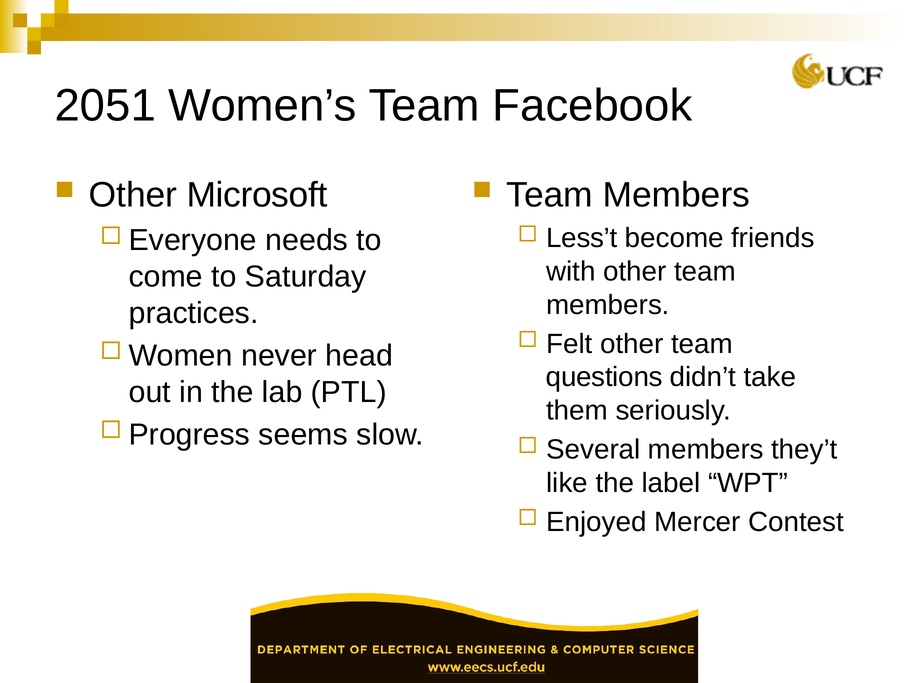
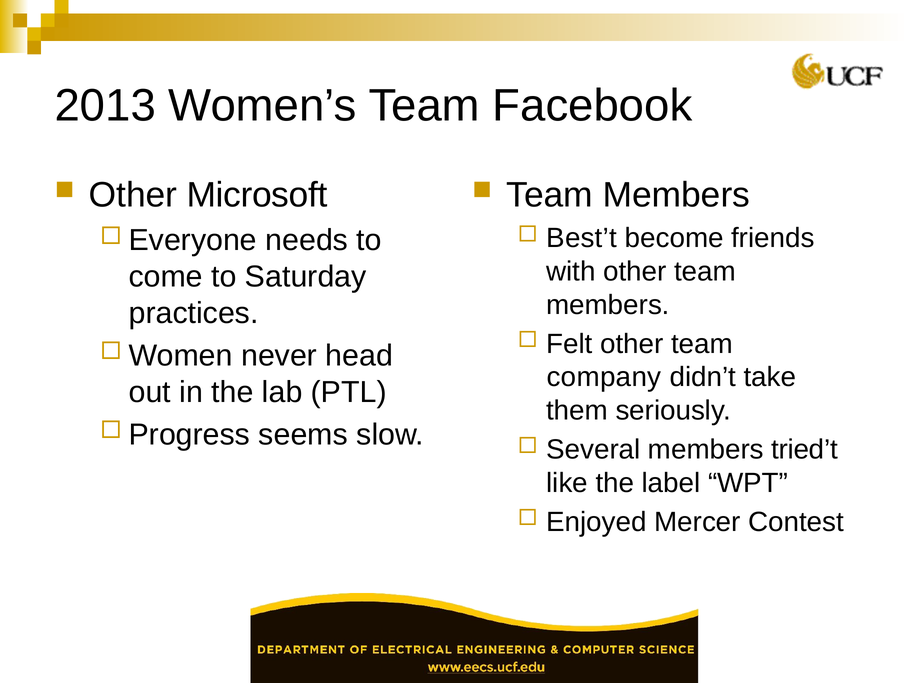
2051: 2051 -> 2013
Less’t: Less’t -> Best’t
questions: questions -> company
they’t: they’t -> tried’t
